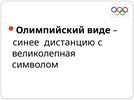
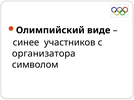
дистанцию: дистанцию -> участников
великолепная: великолепная -> организатора
